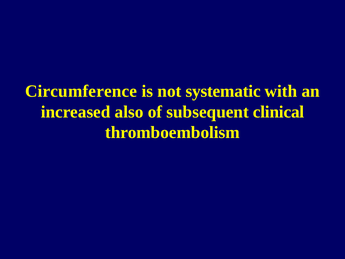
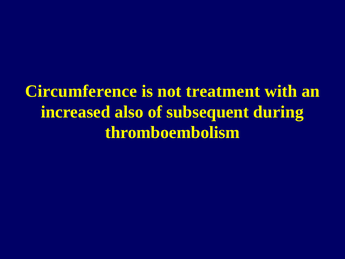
systematic: systematic -> treatment
clinical: clinical -> during
